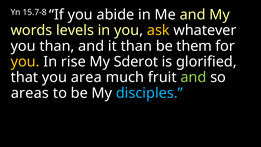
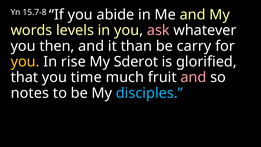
ask colour: yellow -> pink
you than: than -> then
them: them -> carry
area: area -> time
and at (193, 77) colour: light green -> pink
areas: areas -> notes
